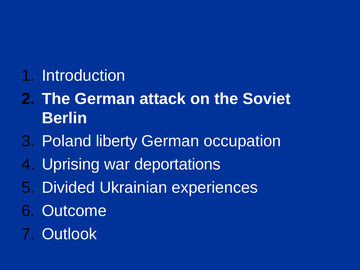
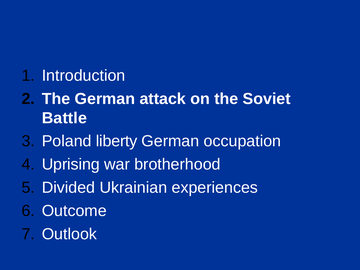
Berlin: Berlin -> Battle
deportations: deportations -> brotherhood
